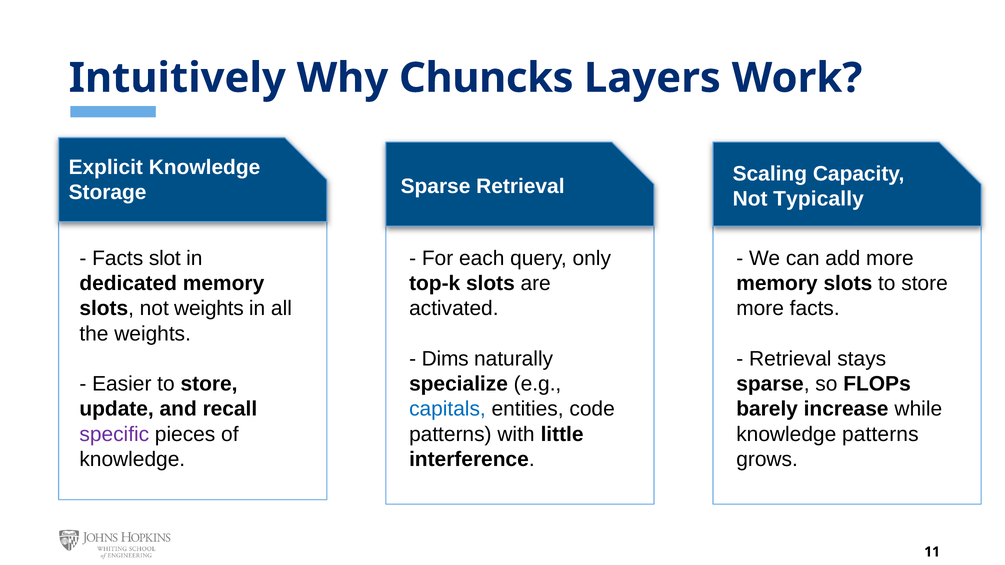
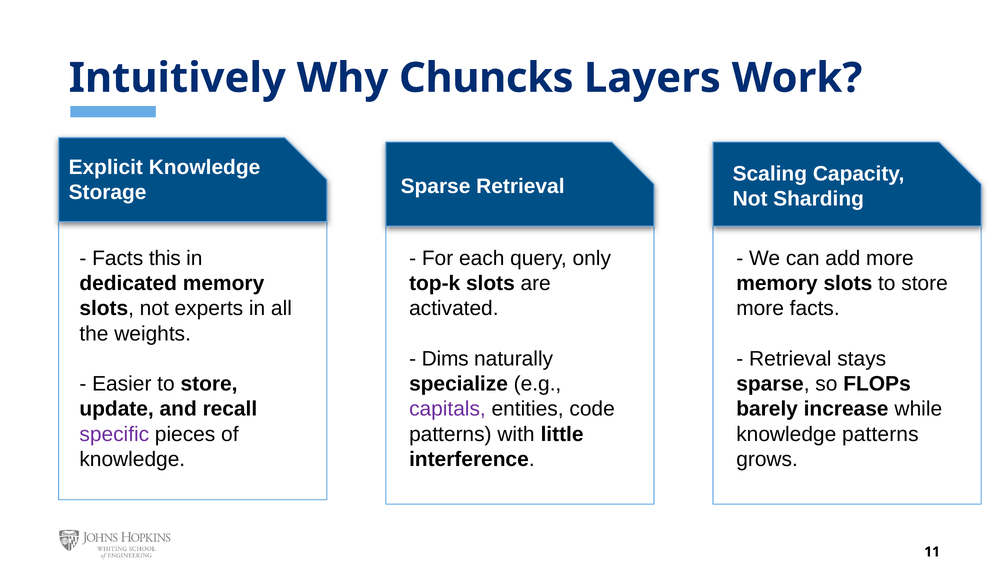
Typically: Typically -> Sharding
slot: slot -> this
not weights: weights -> experts
capitals colour: blue -> purple
